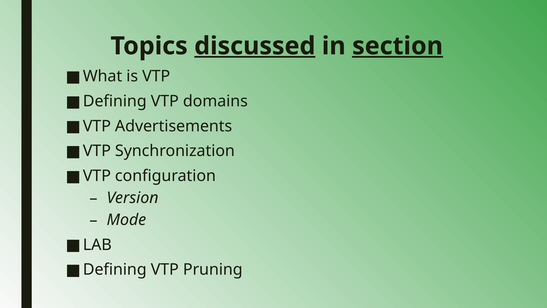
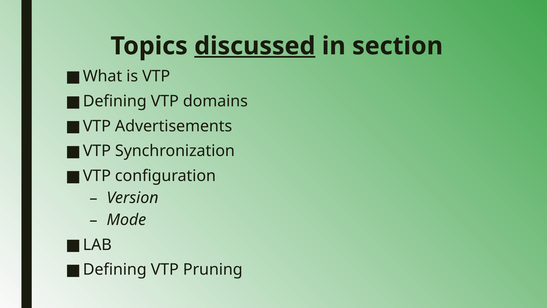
section underline: present -> none
